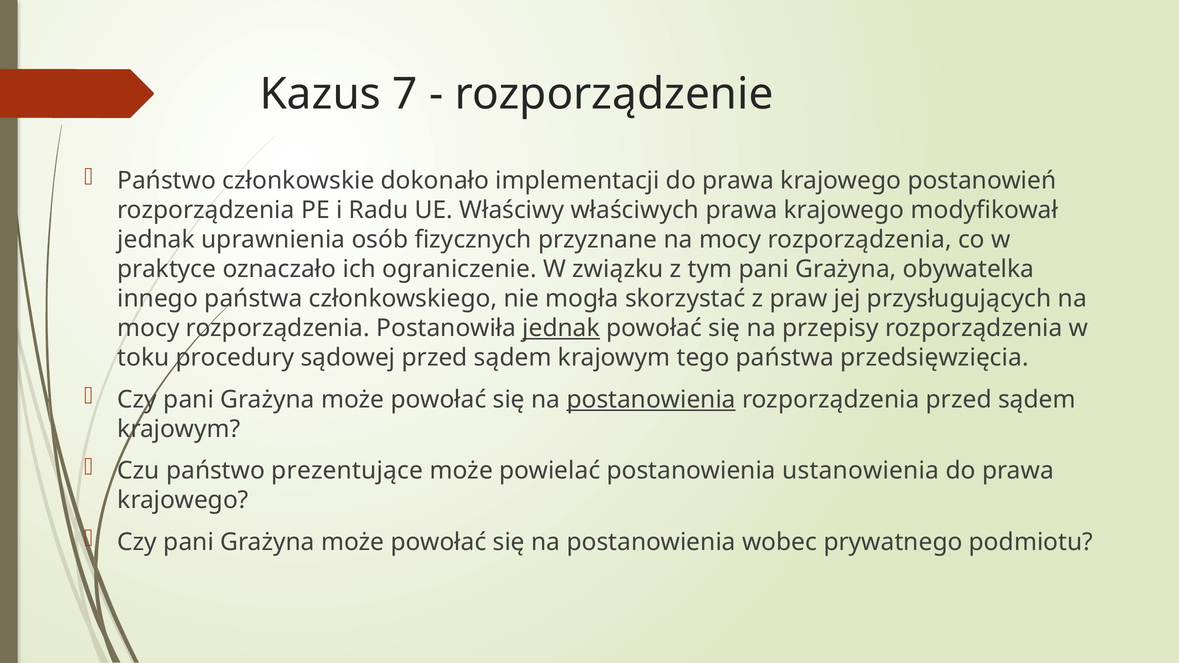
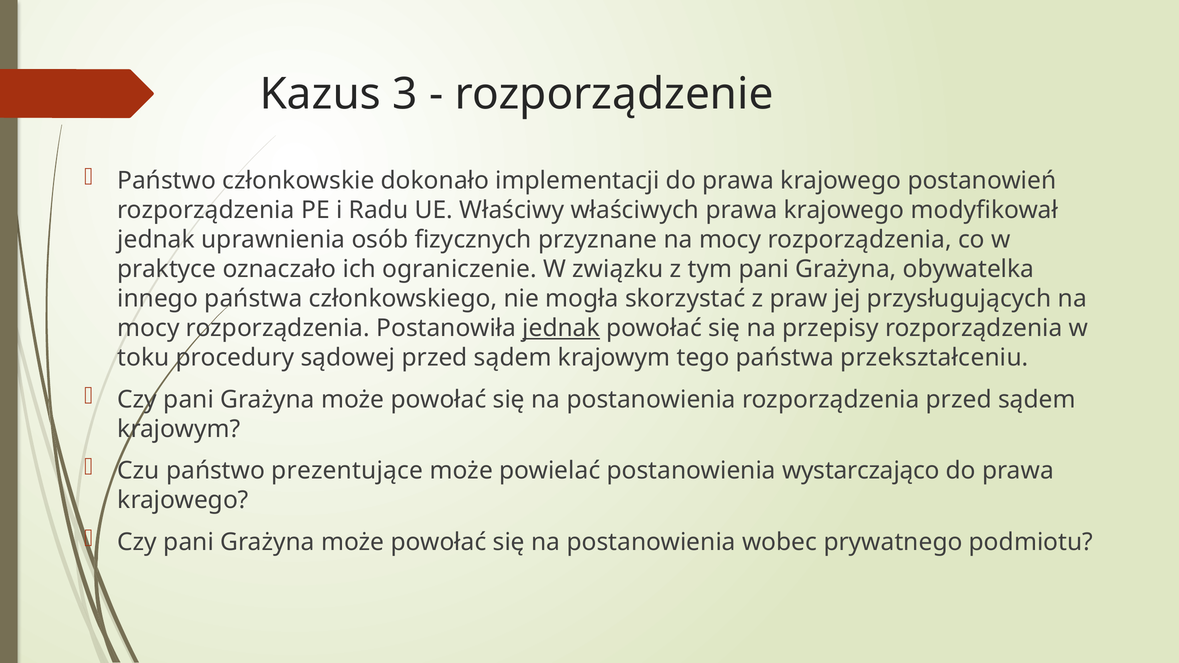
7: 7 -> 3
przedsięwzięcia: przedsięwzięcia -> przekształceniu
postanowienia at (651, 400) underline: present -> none
ustanowienia: ustanowienia -> wystarczająco
